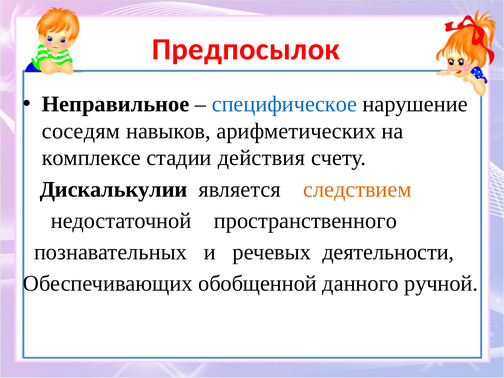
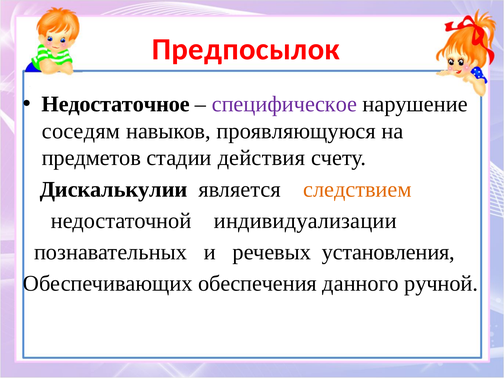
Неправильное: Неправильное -> Недостаточное
специфическое colour: blue -> purple
арифметических: арифметических -> проявляющуюся
комплексе: комплексе -> предметов
пространственного: пространственного -> индивидуализации
деятельности: деятельности -> установления
обобщенной: обобщенной -> обеспечения
